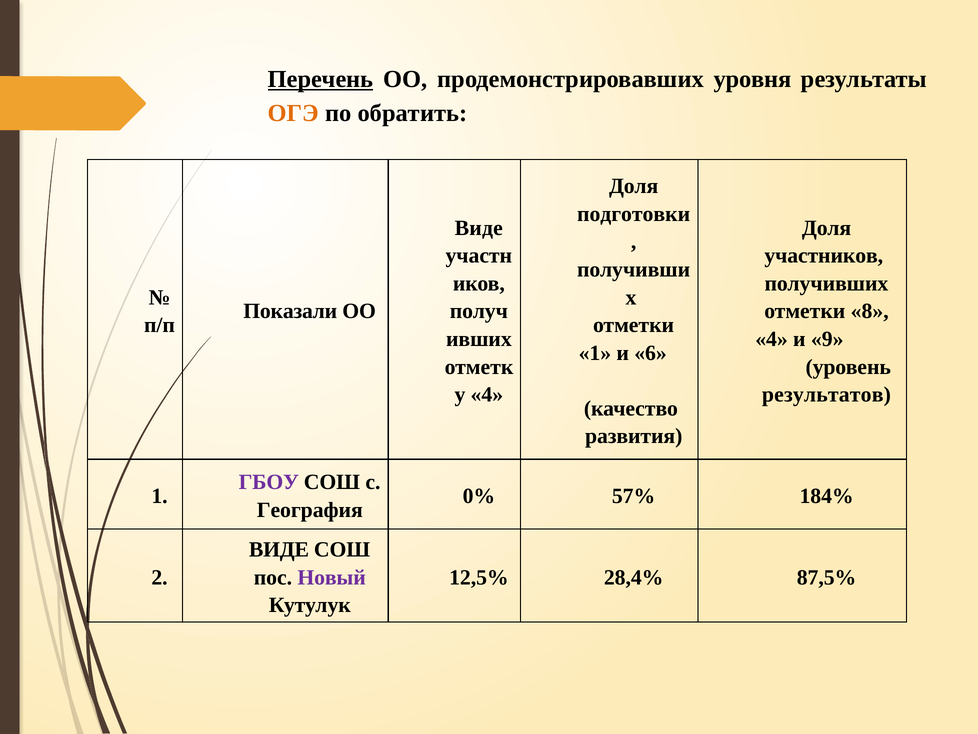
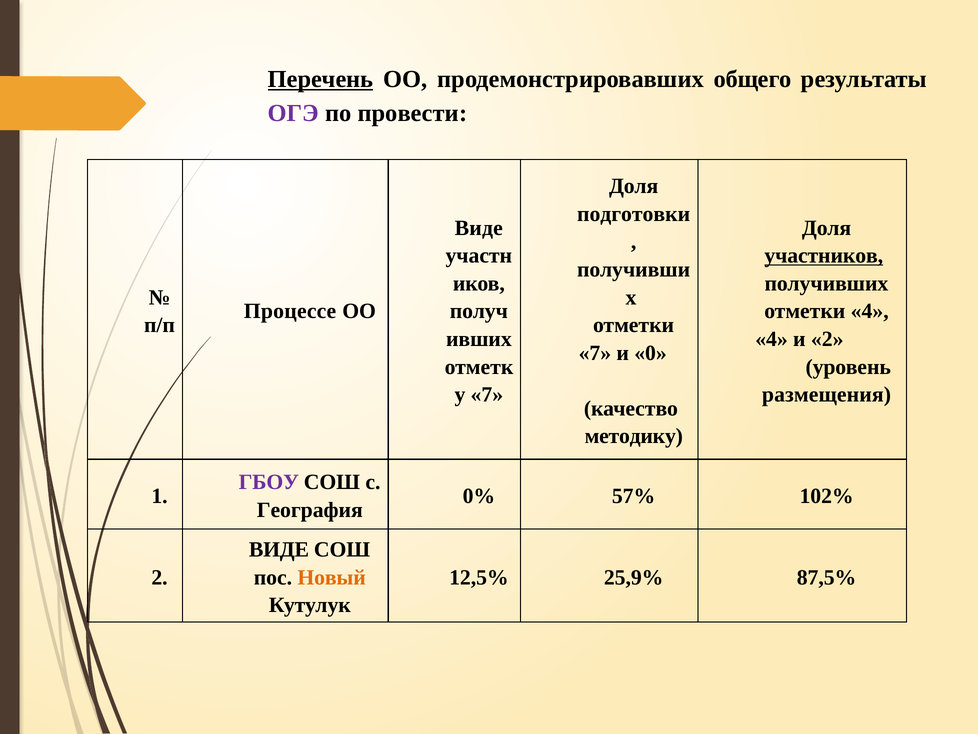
уровня: уровня -> общего
ОГЭ colour: orange -> purple
обратить: обратить -> провести
участников underline: none -> present
Показали: Показали -> Процессе
отметки 8: 8 -> 4
и 9: 9 -> 2
1 at (595, 353): 1 -> 7
6: 6 -> 0
4 at (487, 394): 4 -> 7
результатов: результатов -> размещения
развития: развития -> методику
184%: 184% -> 102%
Новый colour: purple -> orange
28,4%: 28,4% -> 25,9%
